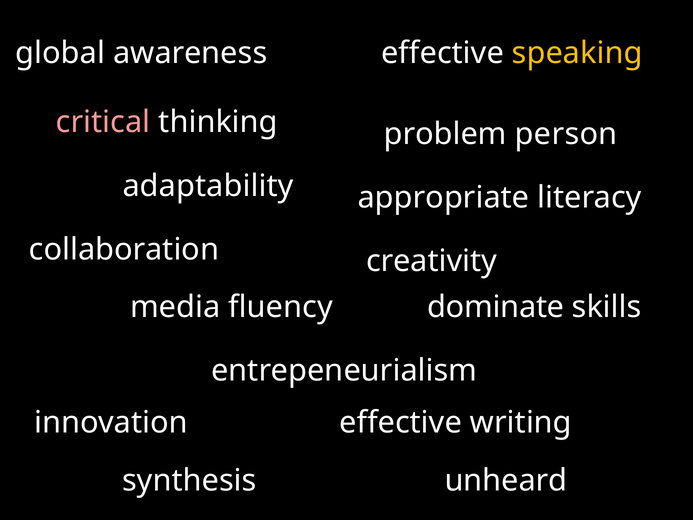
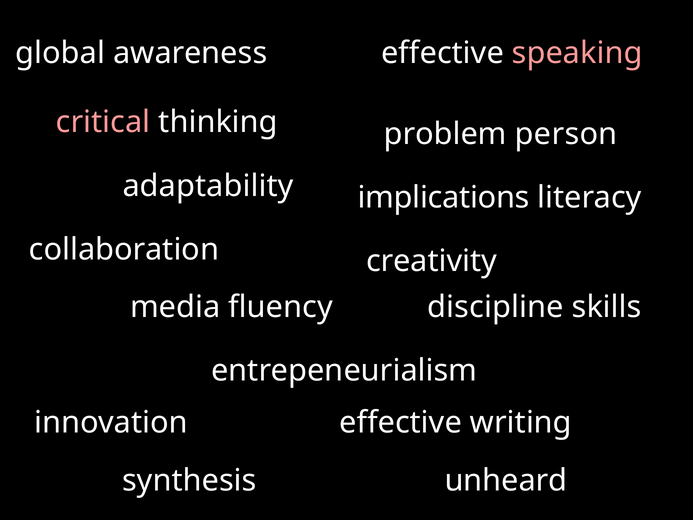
speaking colour: yellow -> pink
appropriate: appropriate -> implications
dominate: dominate -> discipline
